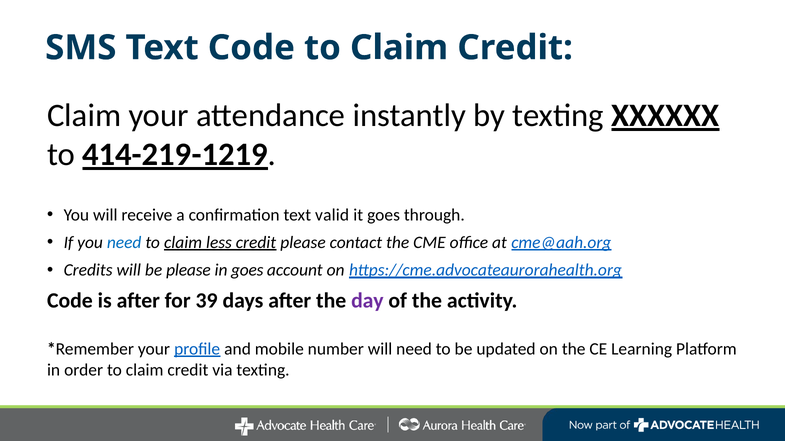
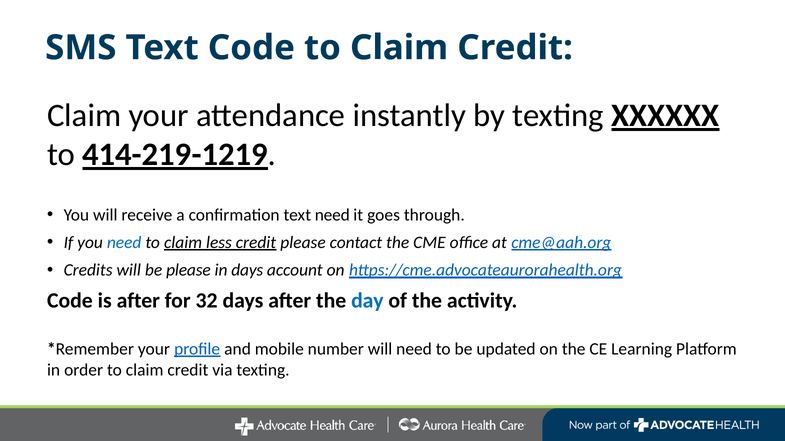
text valid: valid -> need
in goes: goes -> days
39: 39 -> 32
day colour: purple -> blue
